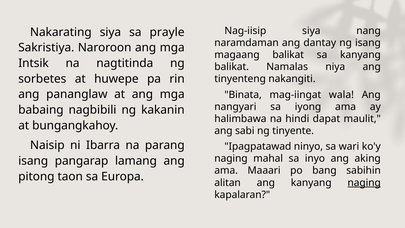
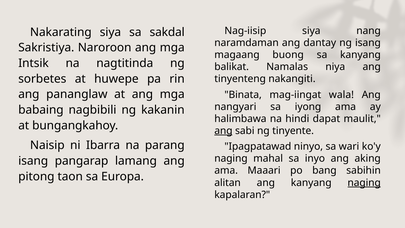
prayle: prayle -> sakdal
magaang balikat: balikat -> buong
ang at (223, 131) underline: none -> present
